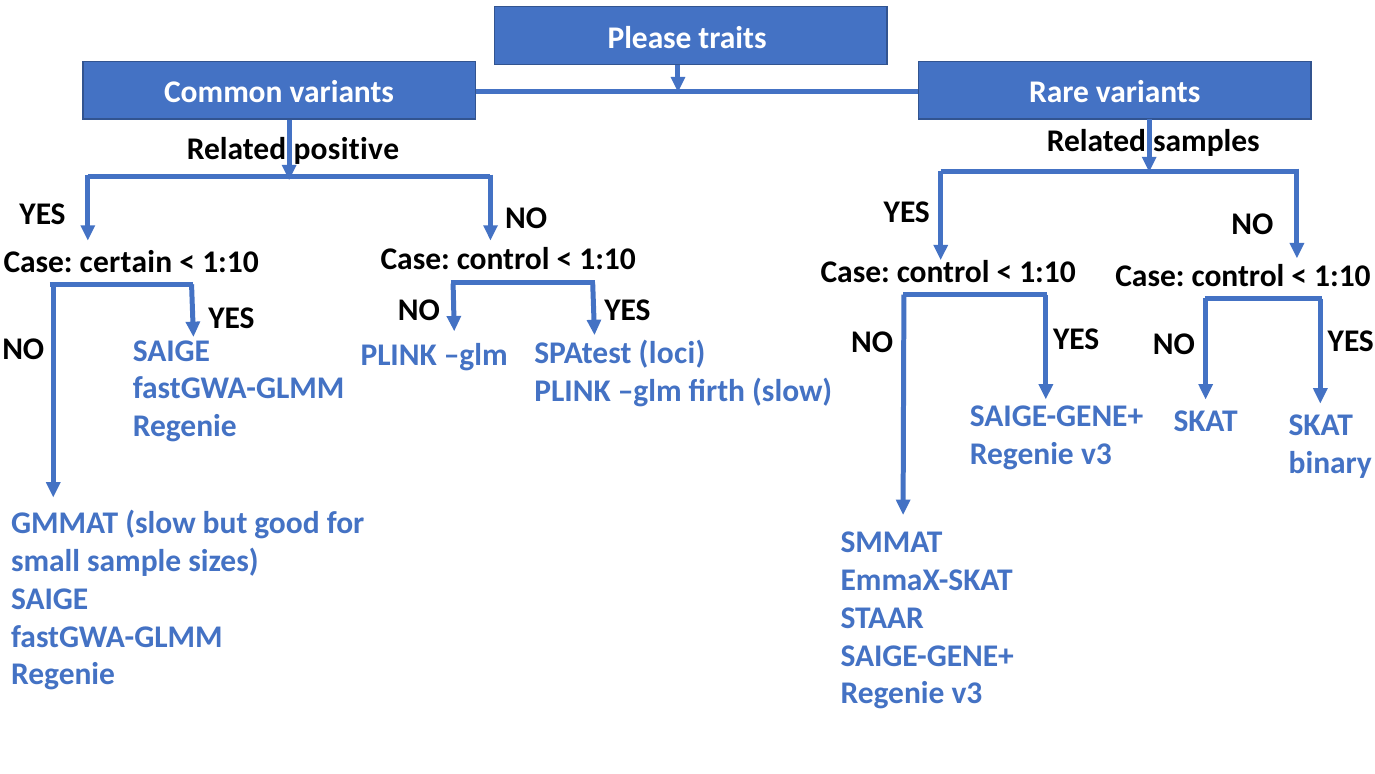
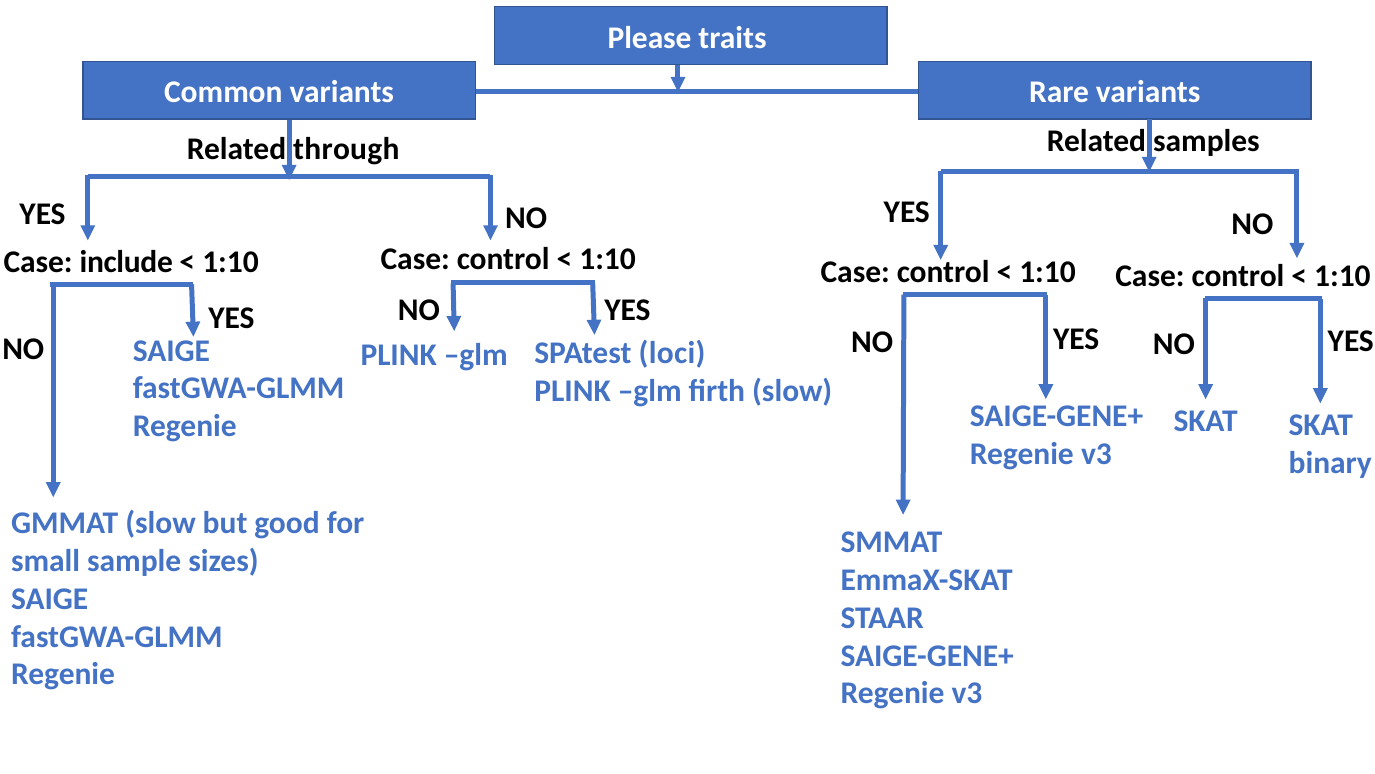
positive: positive -> through
certain: certain -> include
